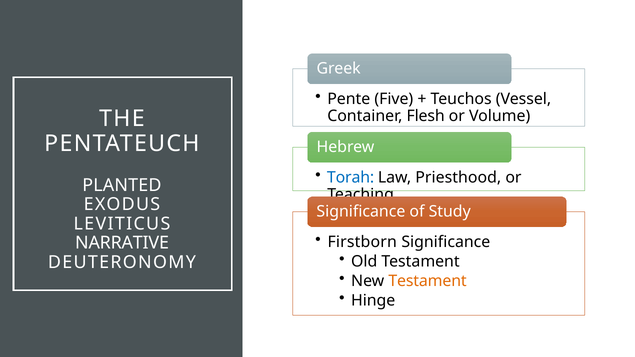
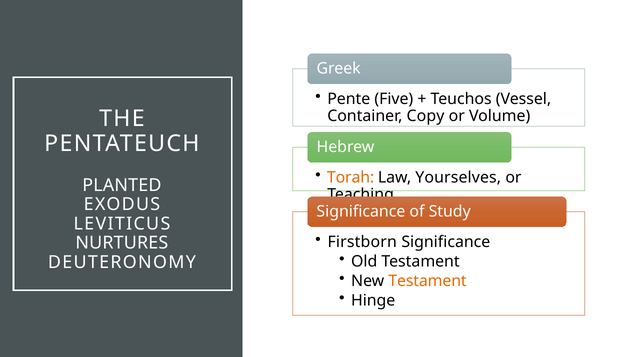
Flesh: Flesh -> Copy
Torah colour: blue -> orange
Priesthood: Priesthood -> Yourselves
NARRATIVE: NARRATIVE -> NURTURES
